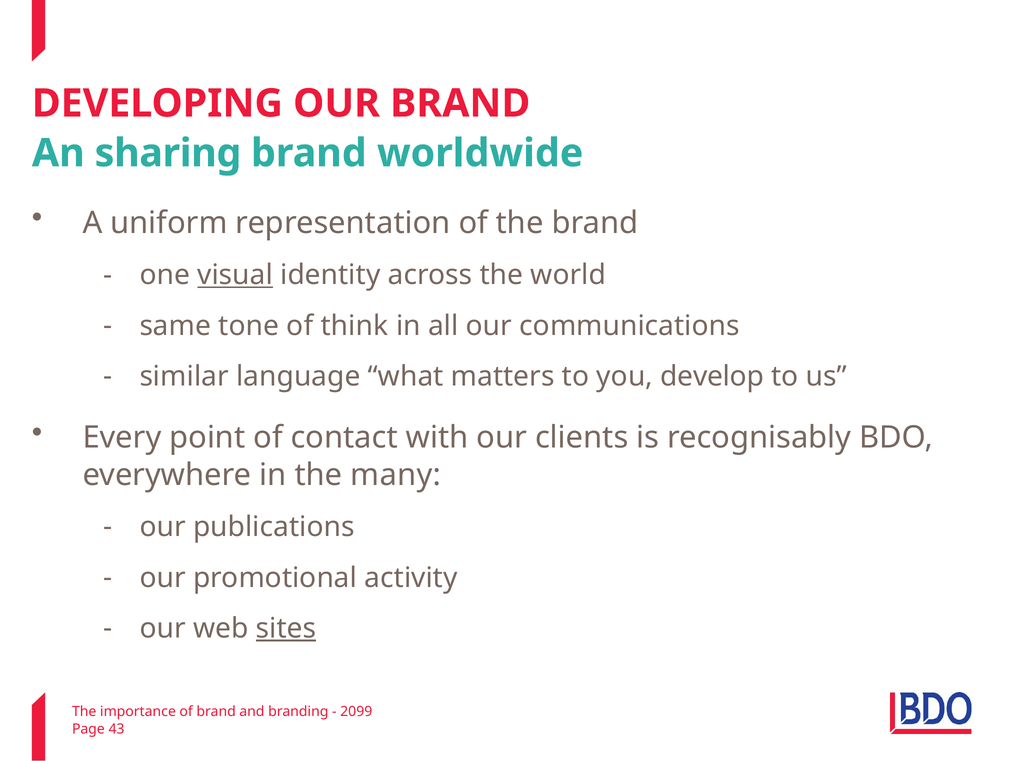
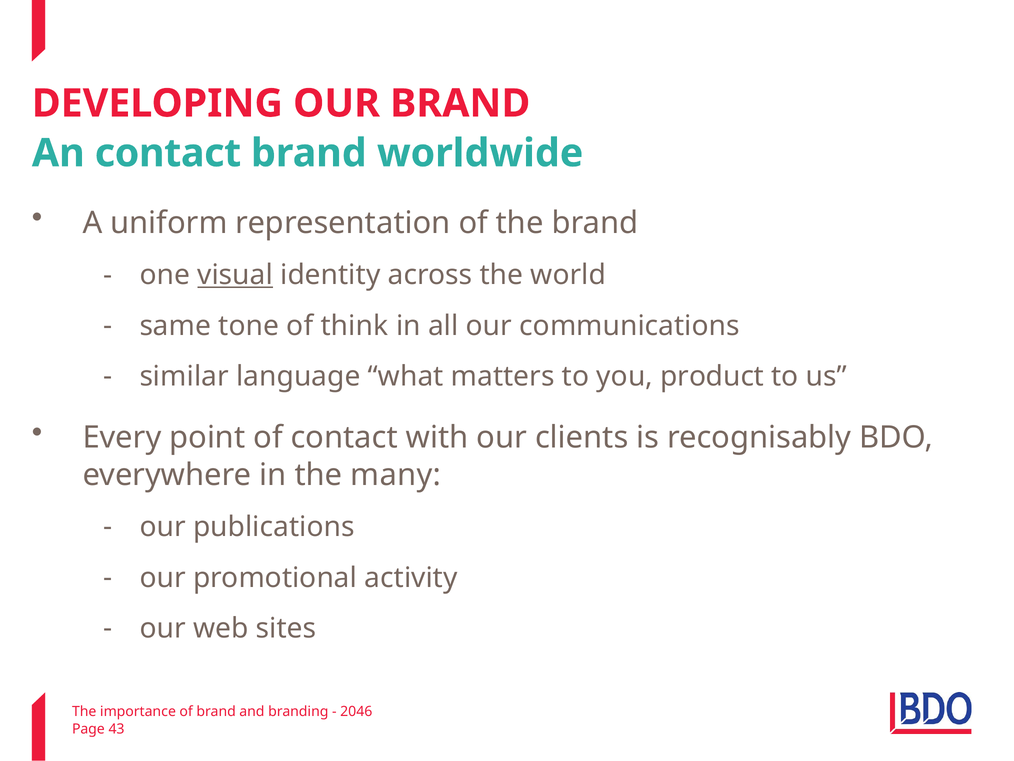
An sharing: sharing -> contact
develop: develop -> product
sites underline: present -> none
2099: 2099 -> 2046
